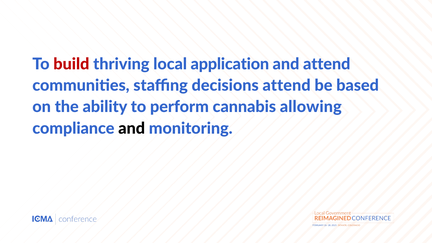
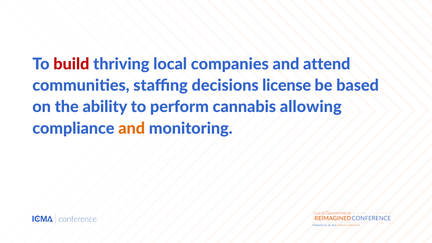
application: application -> companies
decisions attend: attend -> license
and at (132, 128) colour: black -> orange
